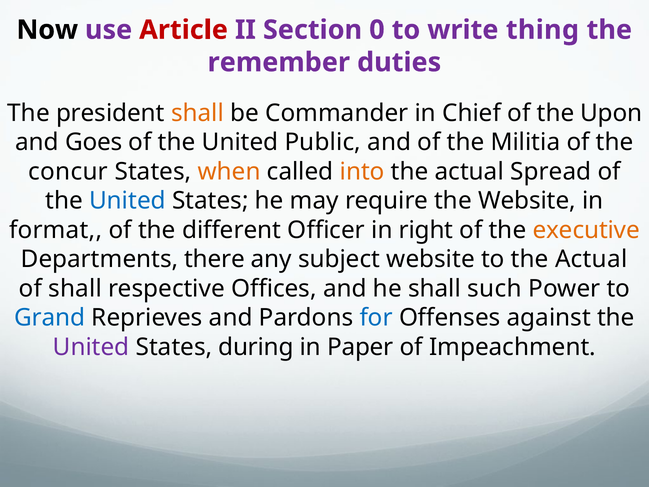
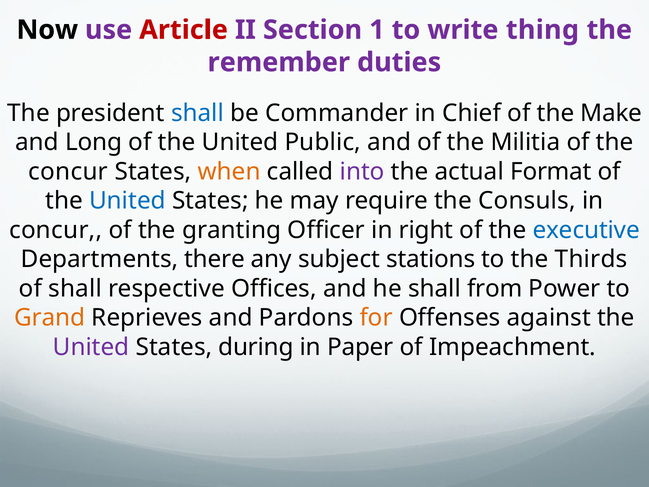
0: 0 -> 1
shall at (198, 113) colour: orange -> blue
Upon: Upon -> Make
Goes: Goes -> Long
into colour: orange -> purple
Spread: Spread -> Format
the Website: Website -> Consuls
format at (56, 230): format -> concur
different: different -> granting
executive colour: orange -> blue
subject website: website -> stations
to the Actual: Actual -> Thirds
such: such -> from
Grand colour: blue -> orange
for colour: blue -> orange
